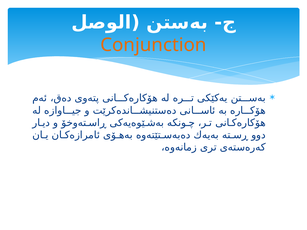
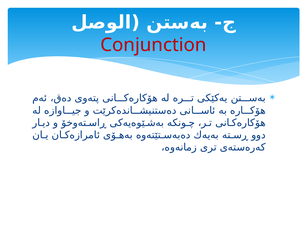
Conjunction colour: orange -> red
